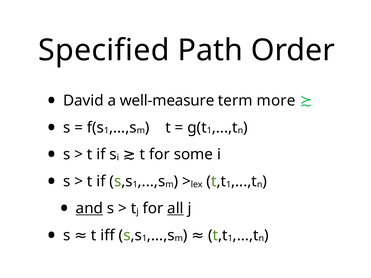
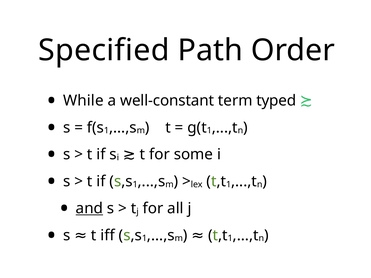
David: David -> While
well-measure: well-measure -> well-constant
more: more -> typed
all underline: present -> none
